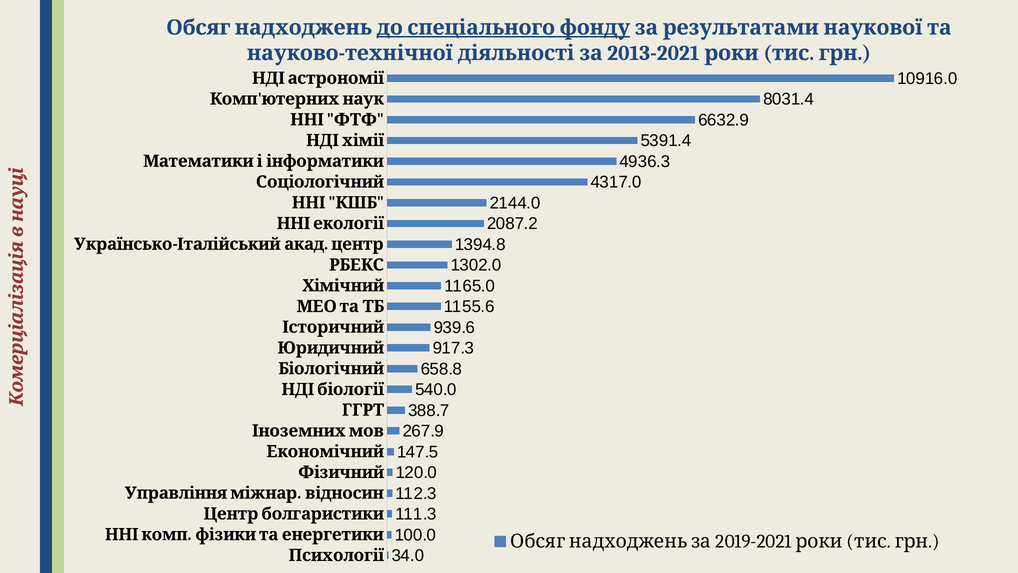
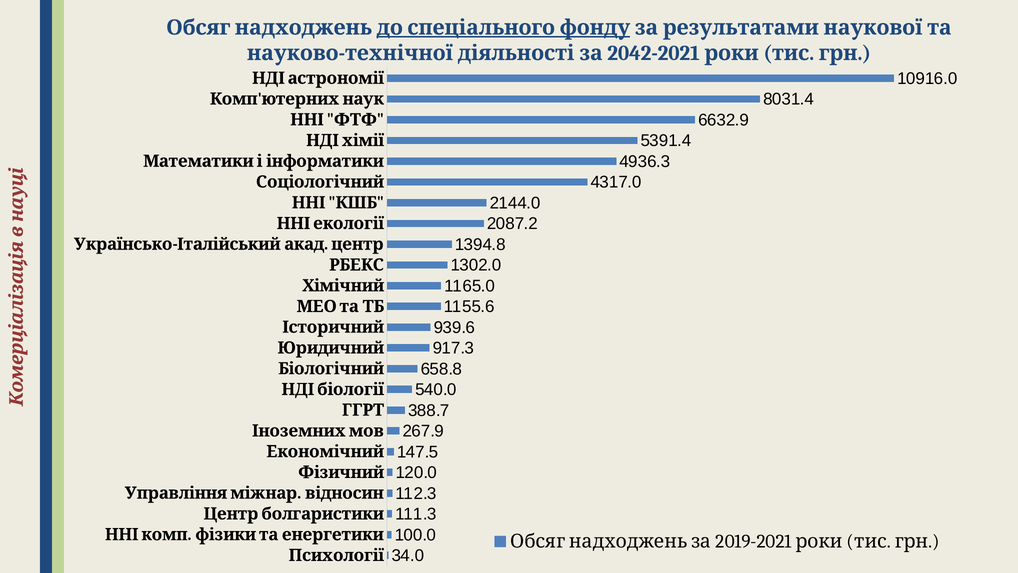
2013-2021: 2013-2021 -> 2042-2021
